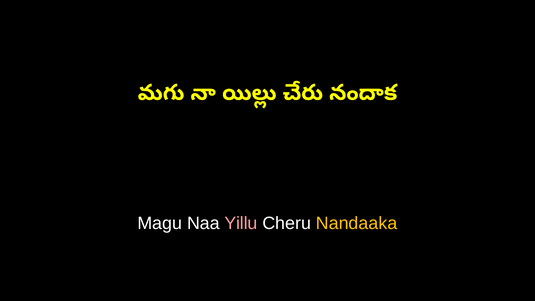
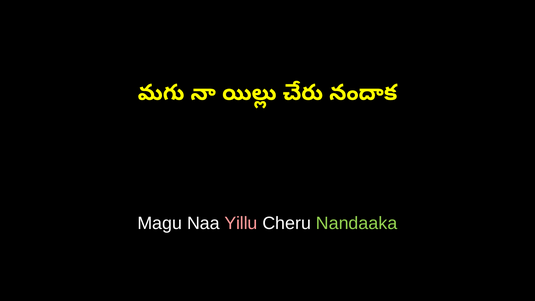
Nandaaka colour: yellow -> light green
